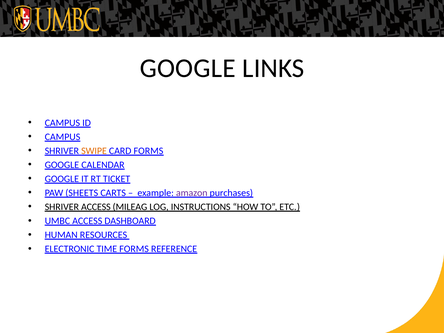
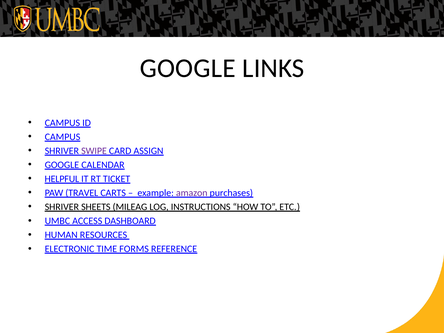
SWIPE colour: orange -> purple
CARD FORMS: FORMS -> ASSIGN
GOOGLE at (62, 179): GOOGLE -> HELPFUL
SHEETS: SHEETS -> TRAVEL
SHRIVER ACCESS: ACCESS -> SHEETS
